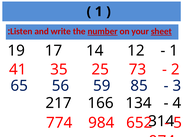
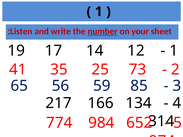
sheet underline: present -> none
